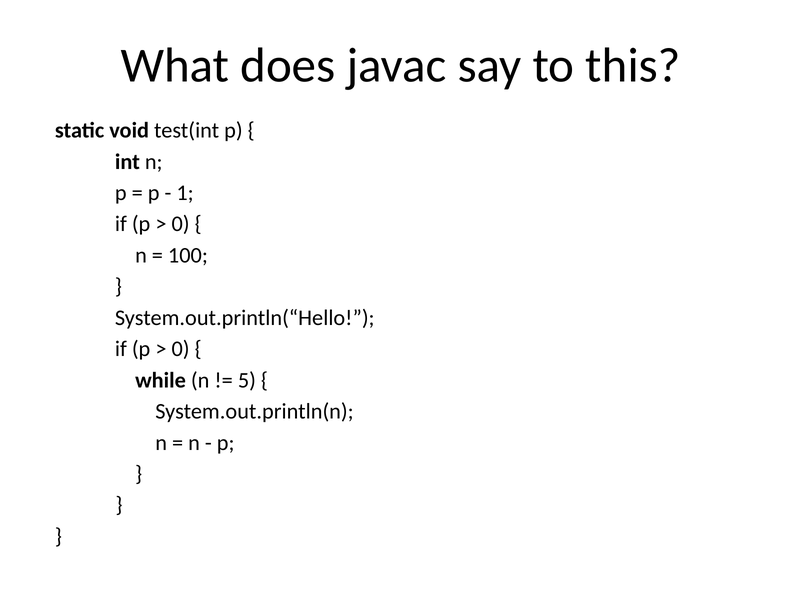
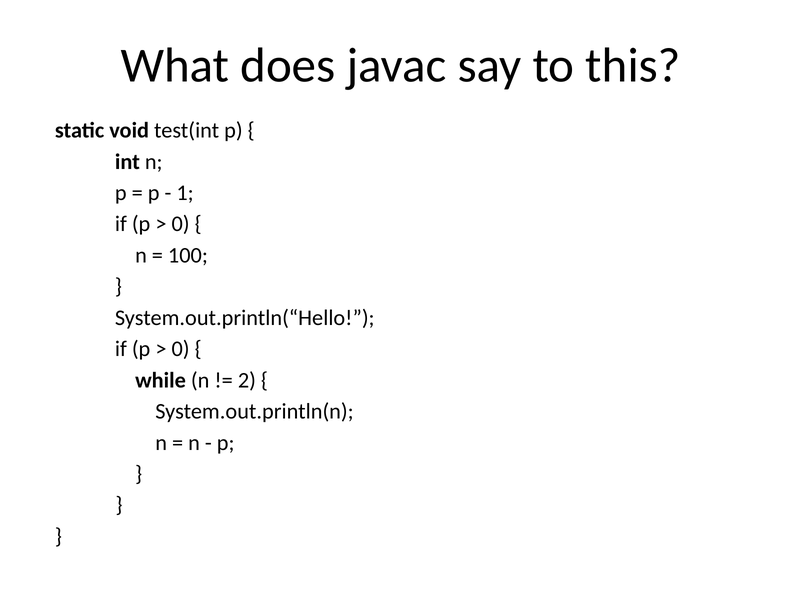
5: 5 -> 2
